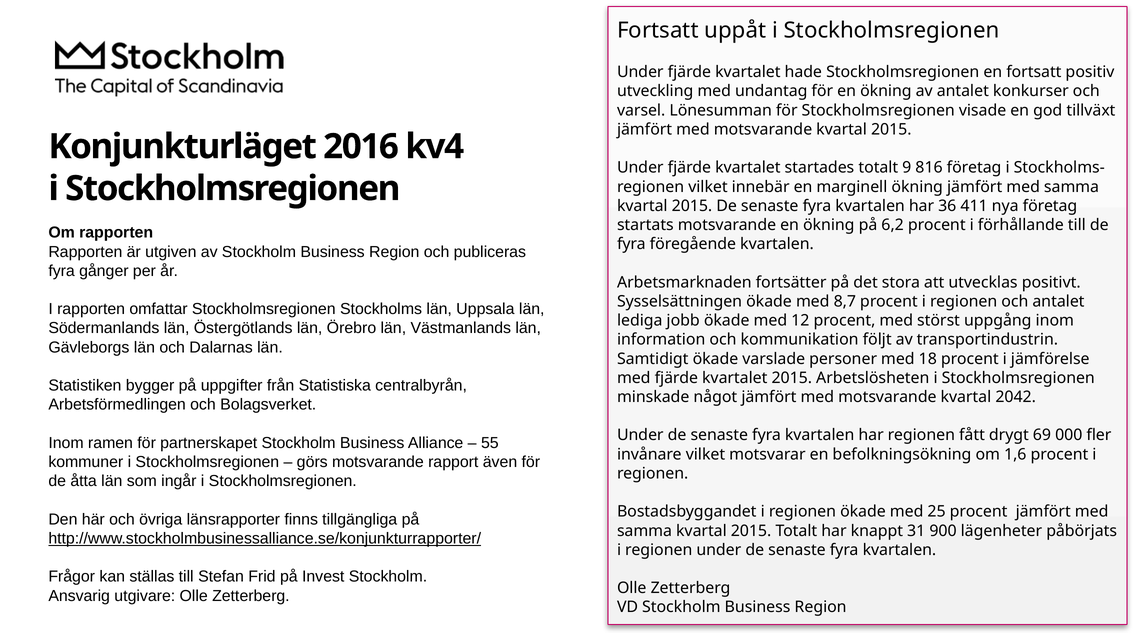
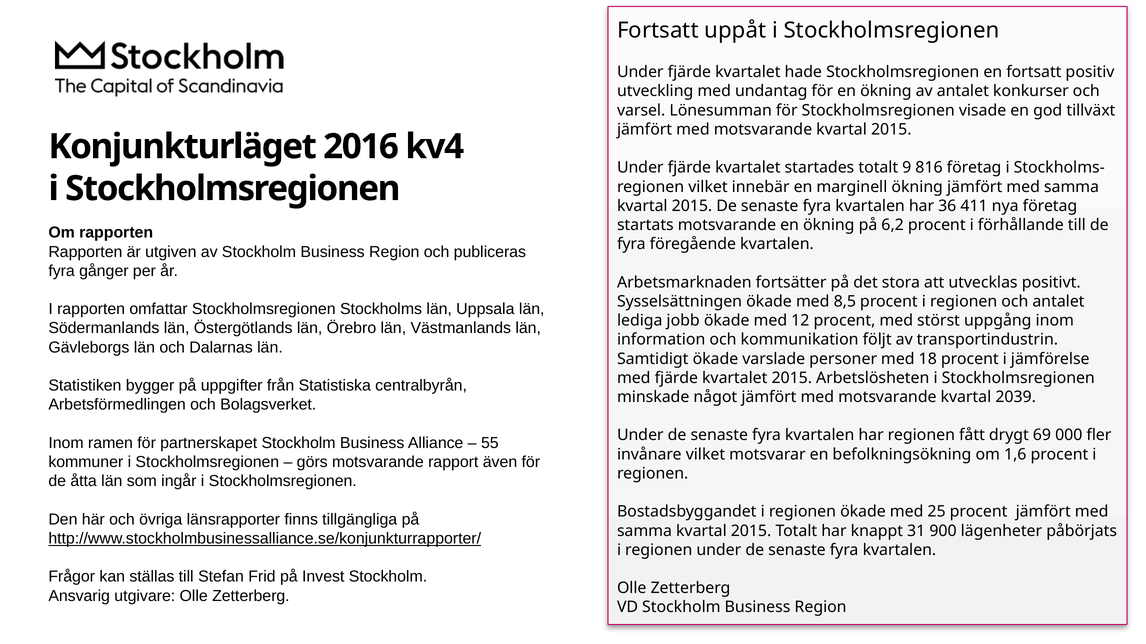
8,7: 8,7 -> 8,5
2042: 2042 -> 2039
